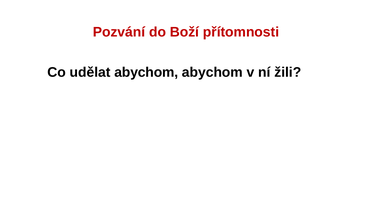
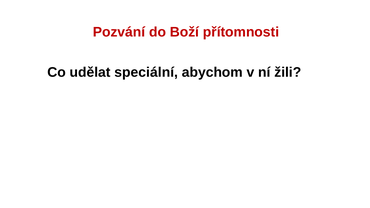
udělat abychom: abychom -> speciální
